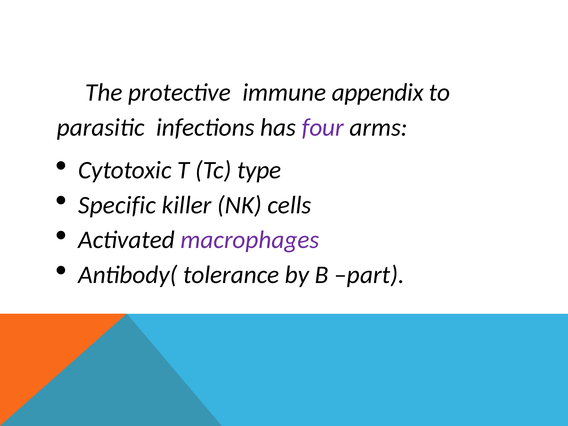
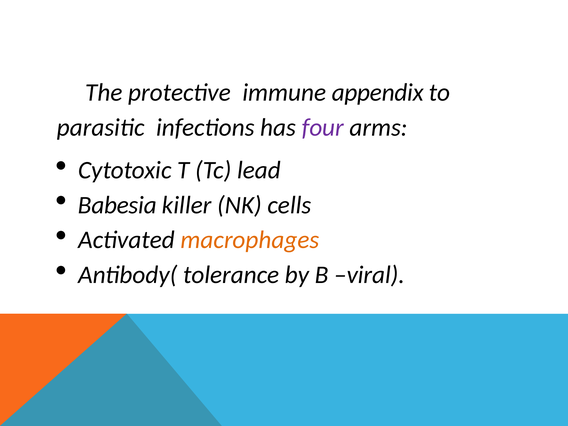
type: type -> lead
Specific: Specific -> Babesia
macrophages colour: purple -> orange
part: part -> viral
